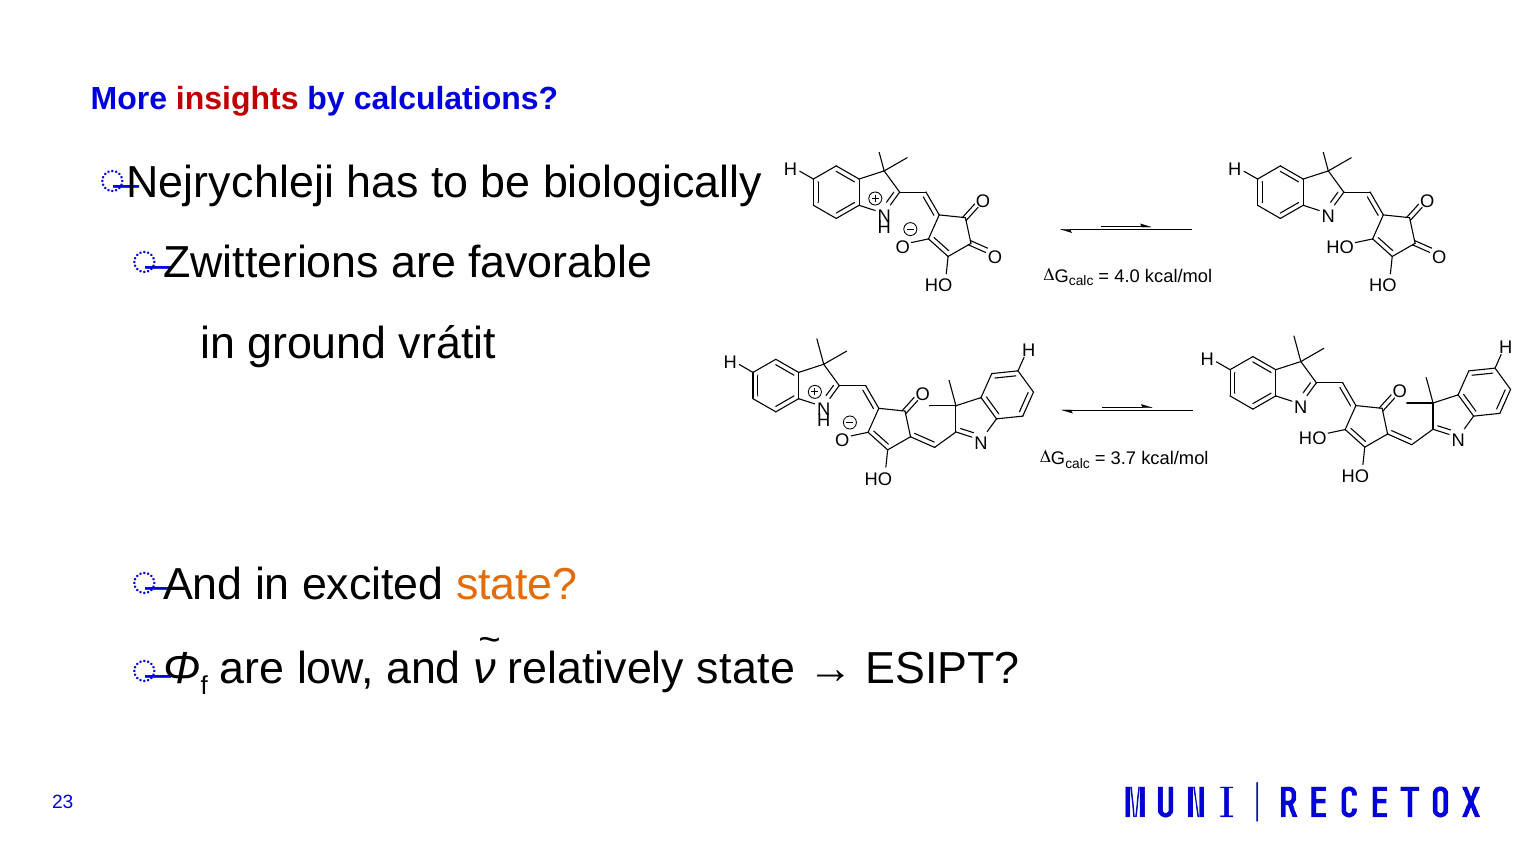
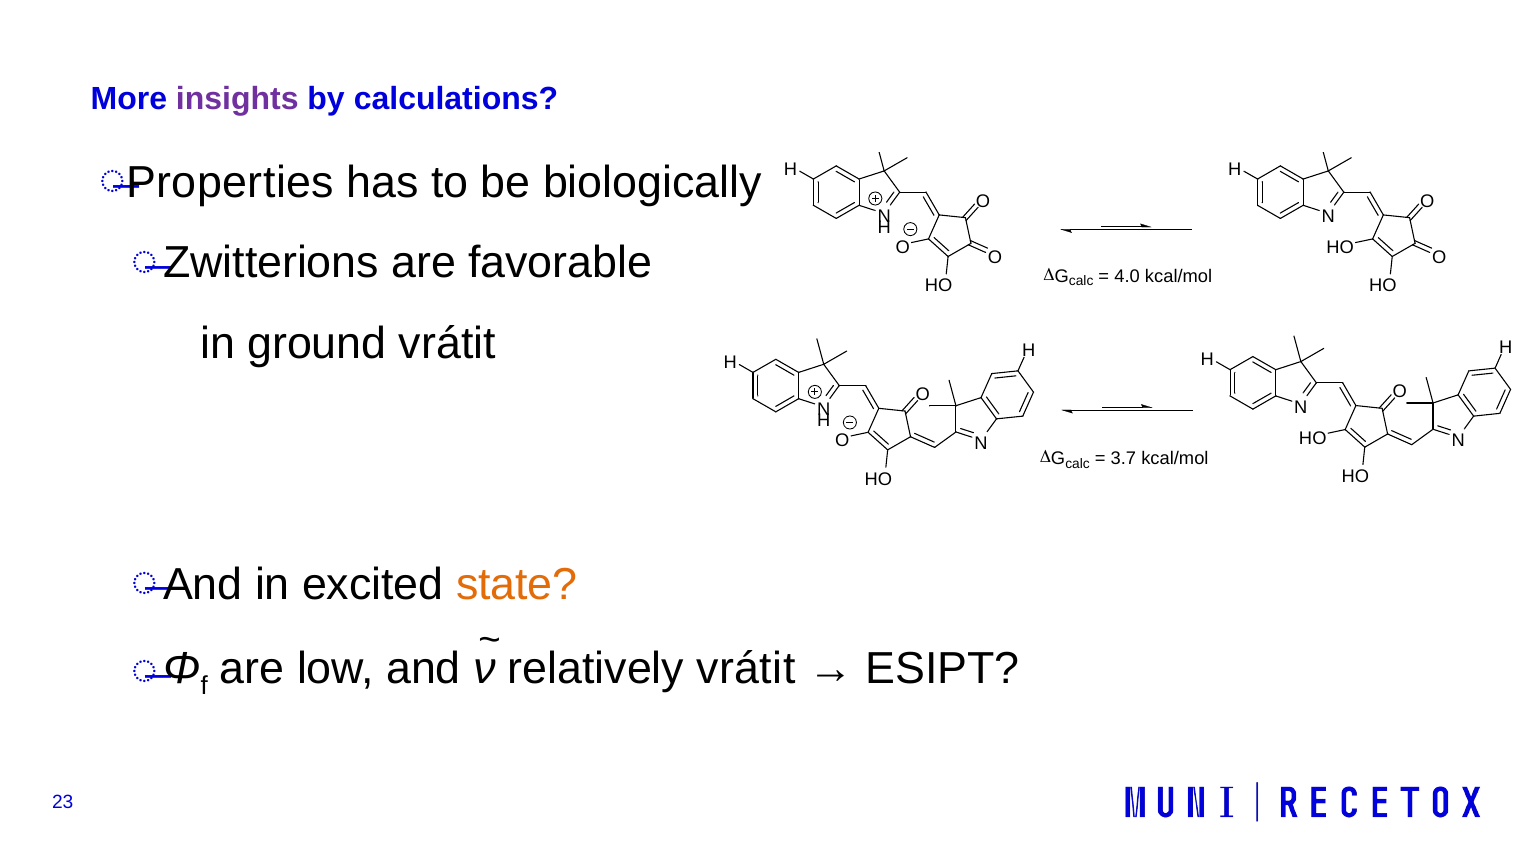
insights colour: red -> purple
Nejrychleji: Nejrychleji -> Properties
relatively state: state -> vrátit
